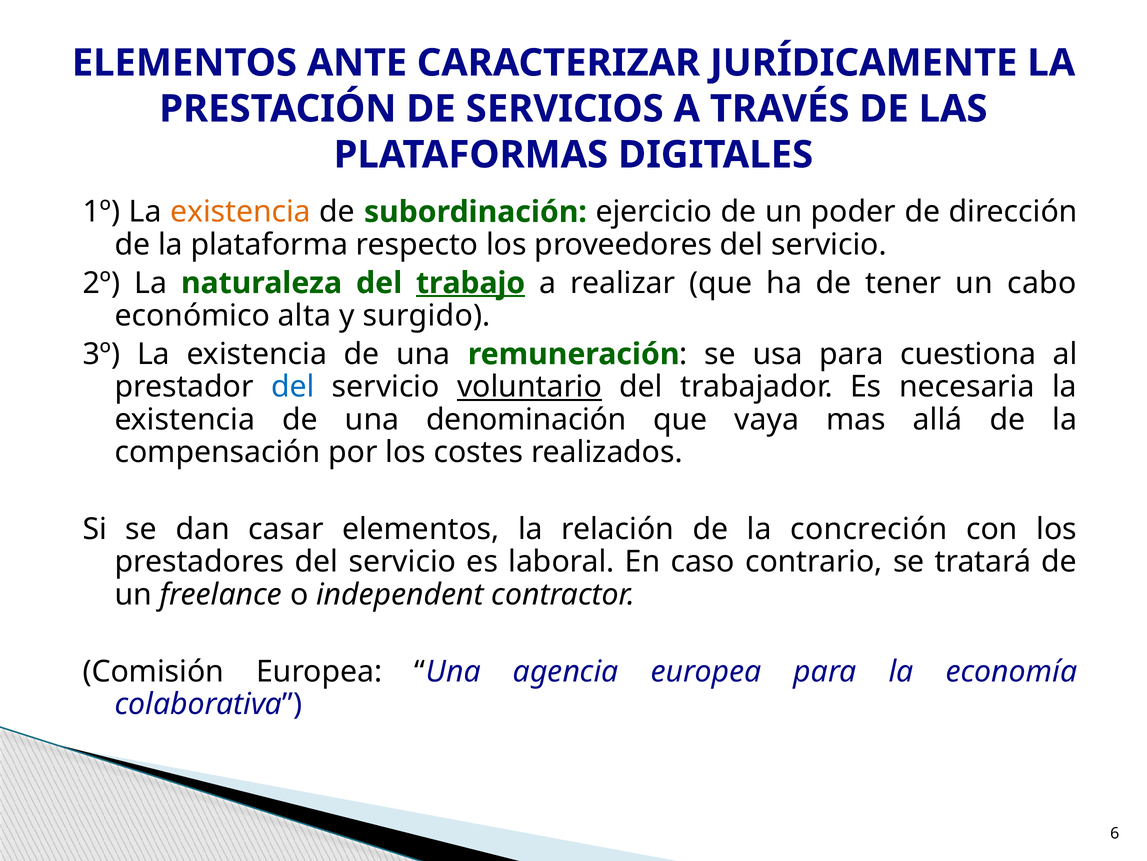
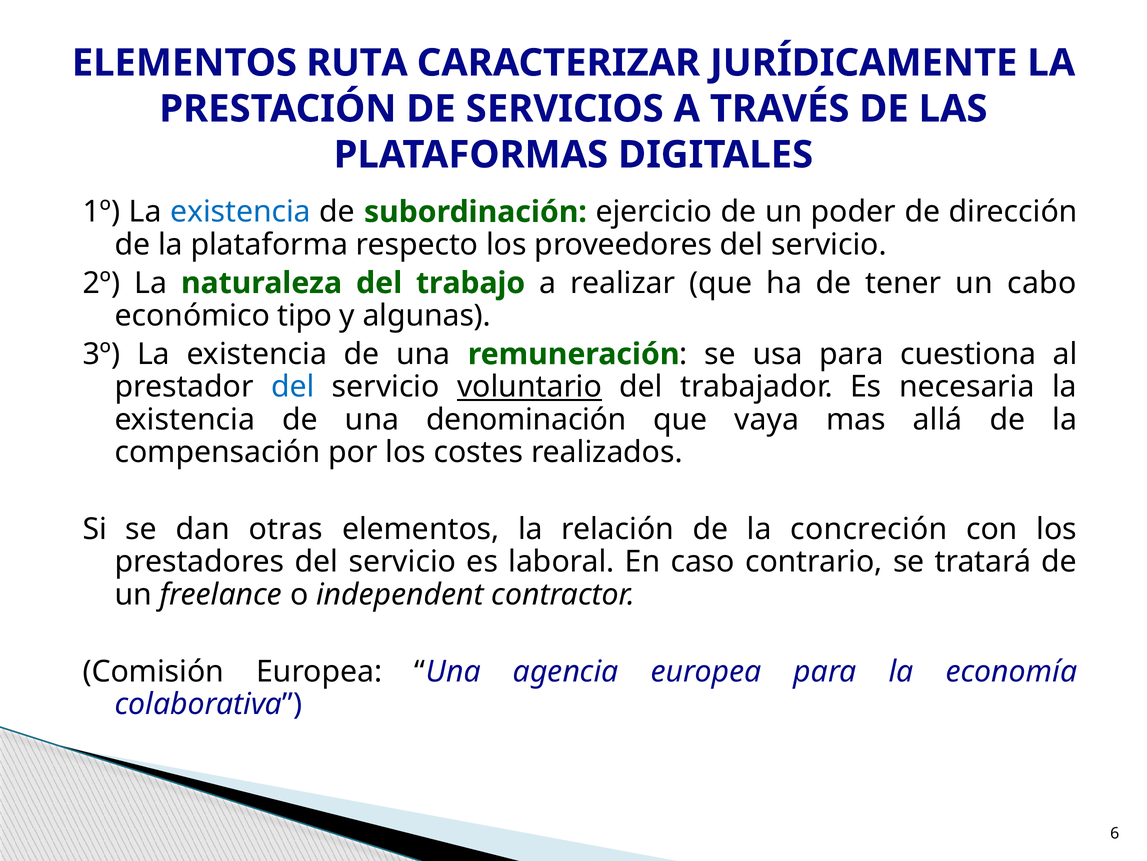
ANTE: ANTE -> RUTA
existencia at (241, 212) colour: orange -> blue
trabajo underline: present -> none
alta: alta -> tipo
surgido: surgido -> algunas
casar: casar -> otras
